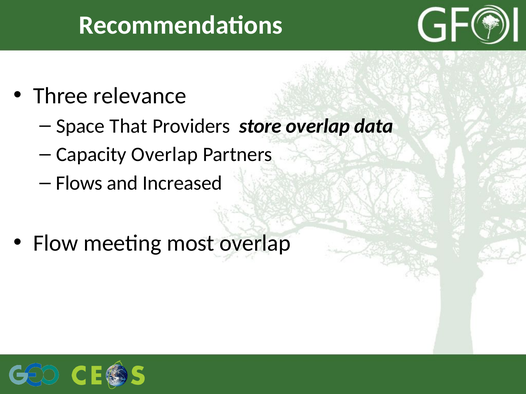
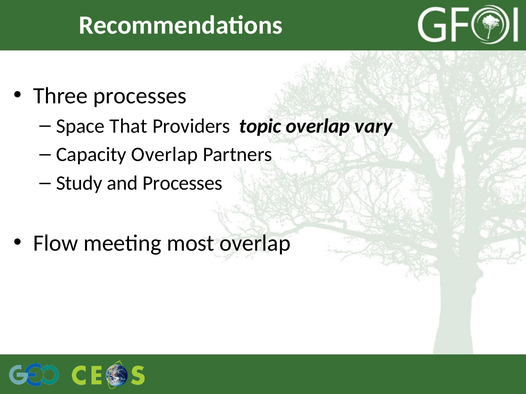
Three relevance: relevance -> processes
store: store -> topic
data: data -> vary
Flows: Flows -> Study
and Increased: Increased -> Processes
